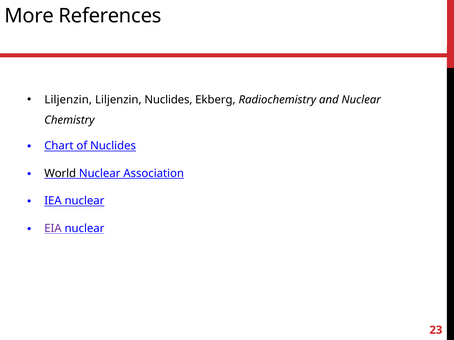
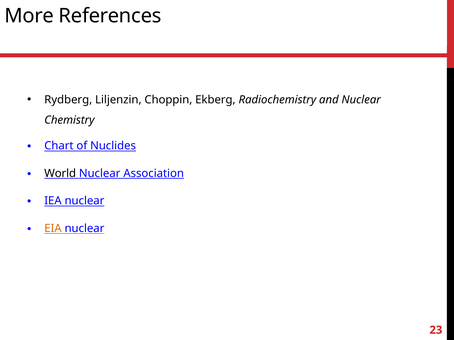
Liljenzin at (68, 100): Liljenzin -> Rydberg
Liljenzin Nuclides: Nuclides -> Choppin
EIA colour: purple -> orange
